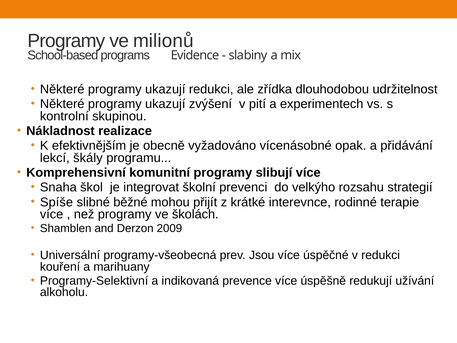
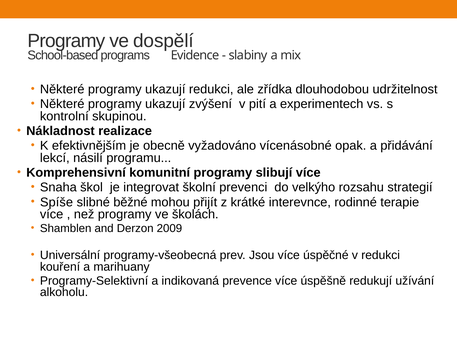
milionů: milionů -> dospělí
škály: škály -> násilí
